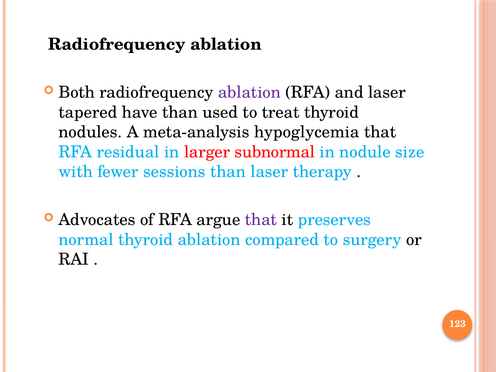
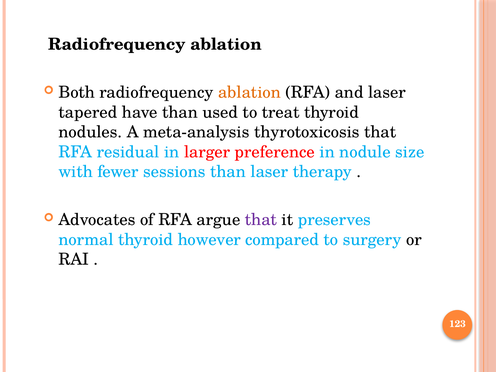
ablation at (250, 92) colour: purple -> orange
hypoglycemia: hypoglycemia -> thyrotoxicosis
subnormal: subnormal -> preference
thyroid ablation: ablation -> however
